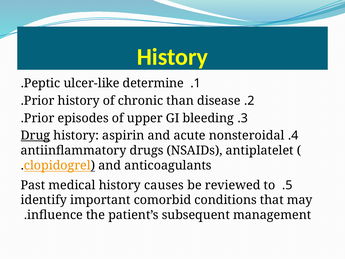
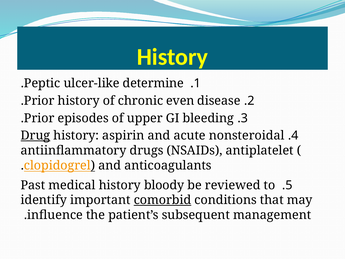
than: than -> even
causes: causes -> bloody
comorbid underline: none -> present
